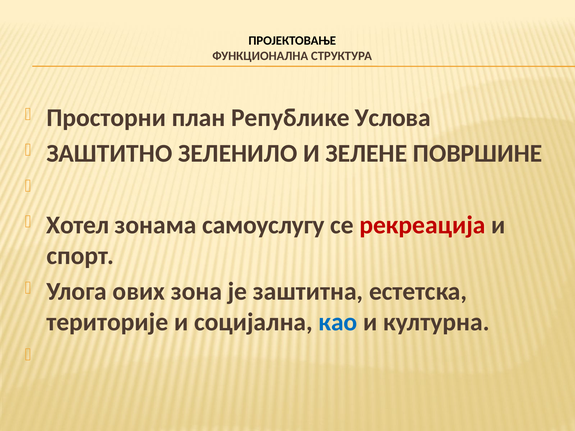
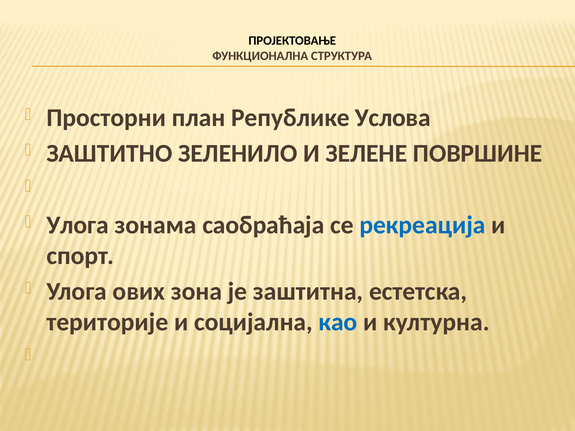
Хотел at (78, 225): Хотел -> Улога
самоуслугу: самоуслугу -> саобраћаја
рекреација colour: red -> blue
